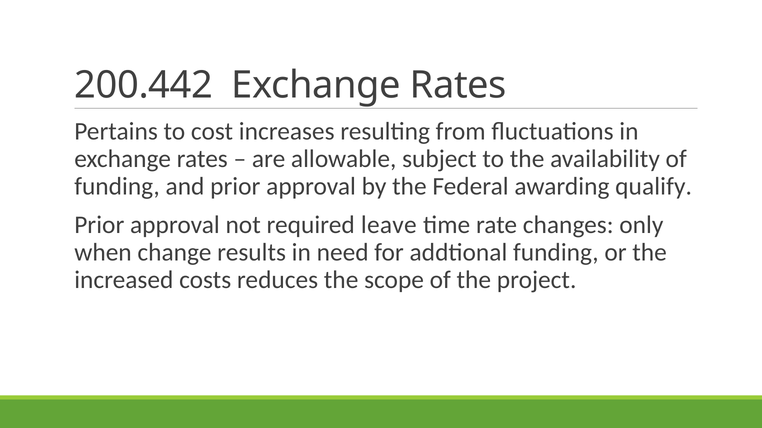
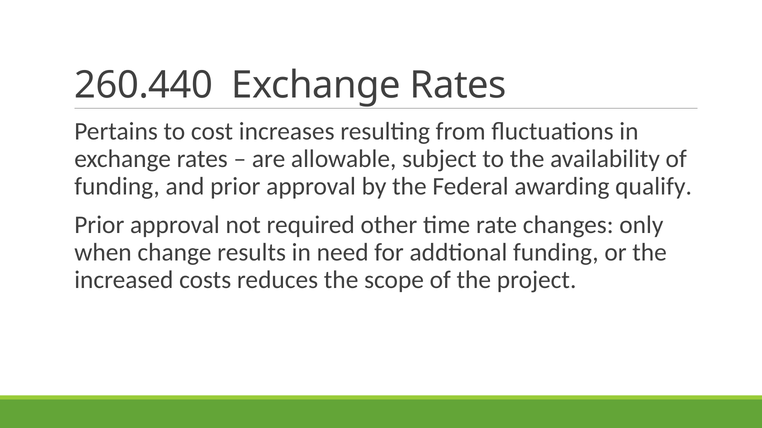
200.442: 200.442 -> 260.440
leave: leave -> other
